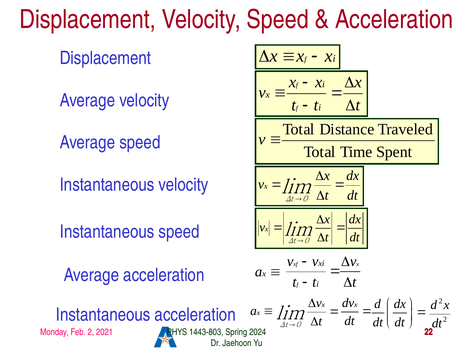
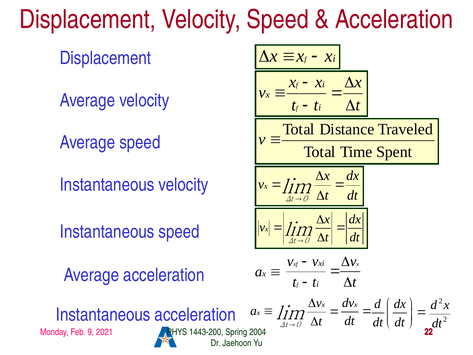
Feb 2: 2 -> 9
1443-803: 1443-803 -> 1443-200
2024: 2024 -> 2004
